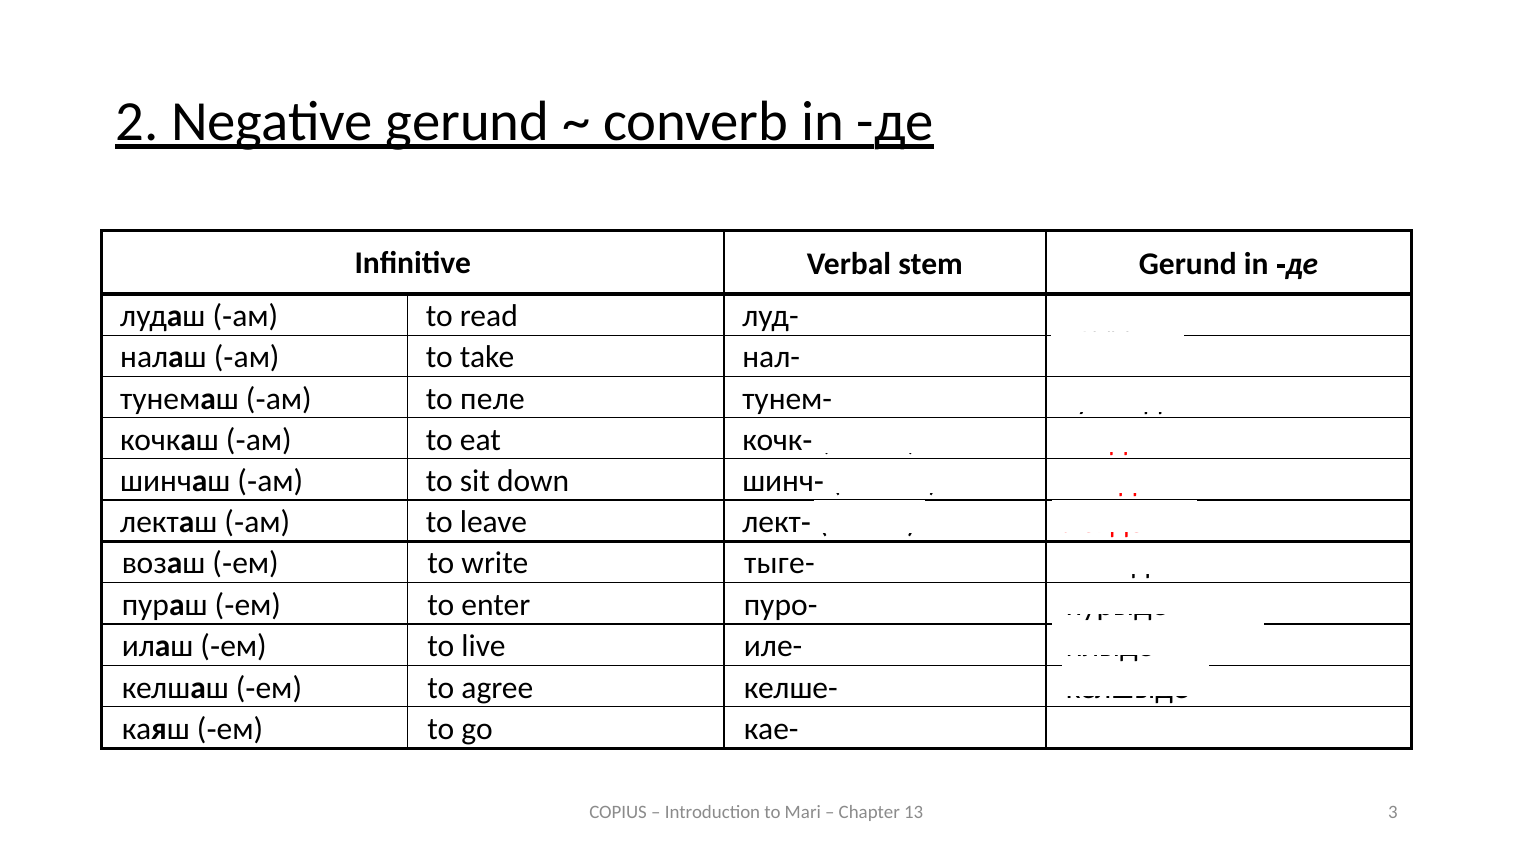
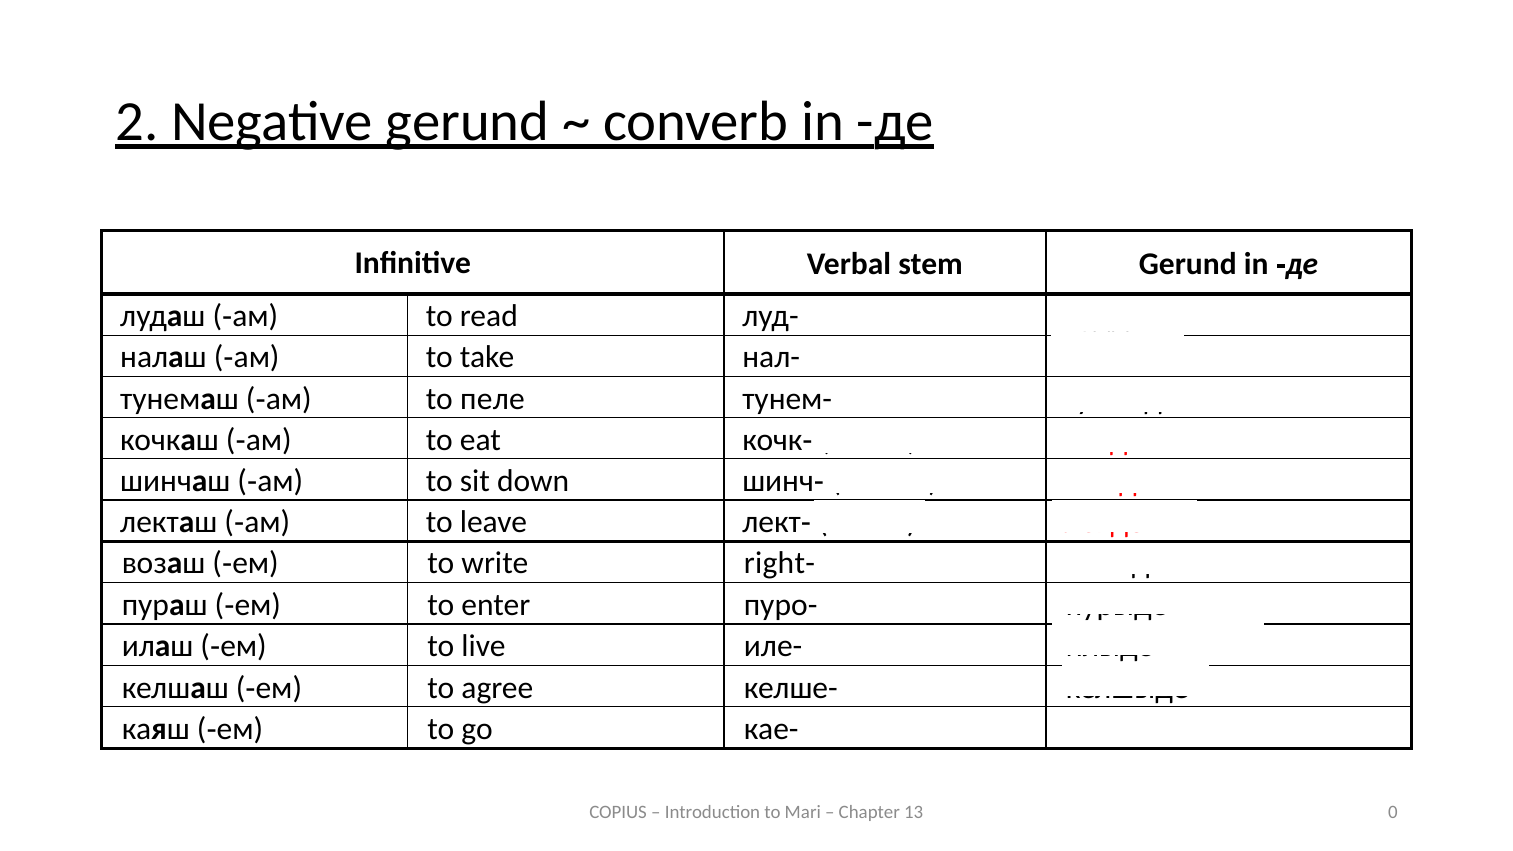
тыге-: тыге- -> right-
3: 3 -> 0
